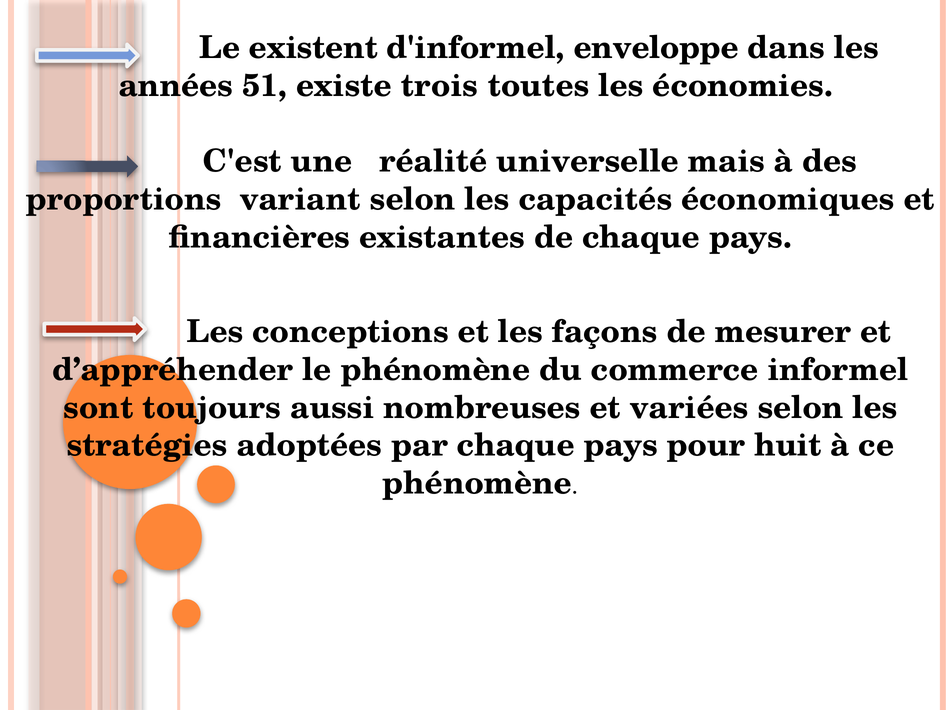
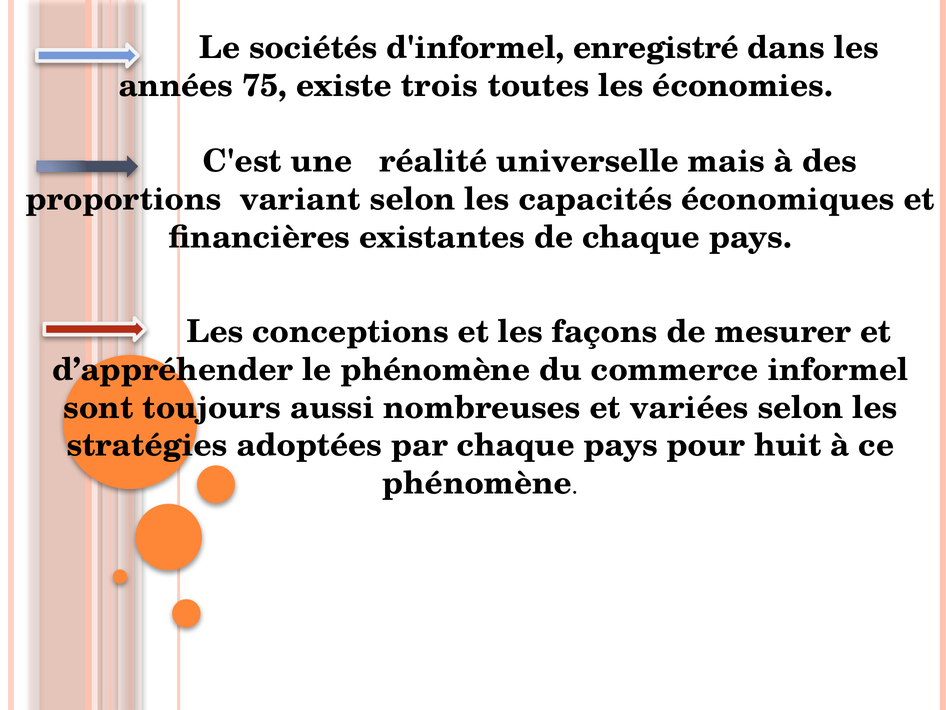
existent: existent -> sociétés
enveloppe: enveloppe -> enregistré
51: 51 -> 75
